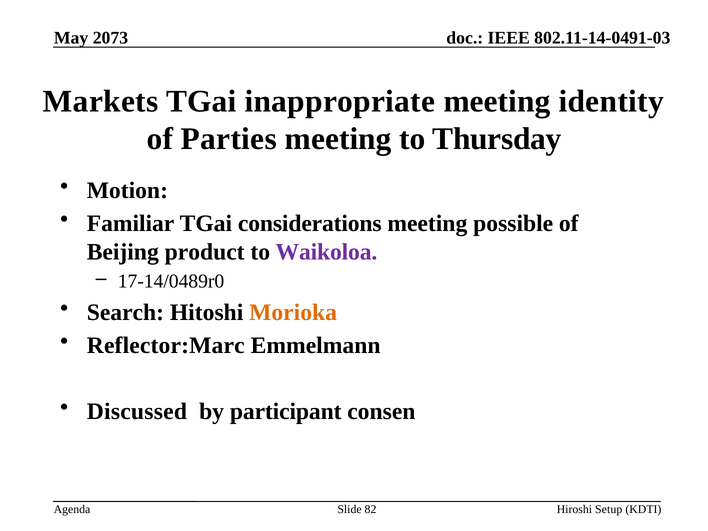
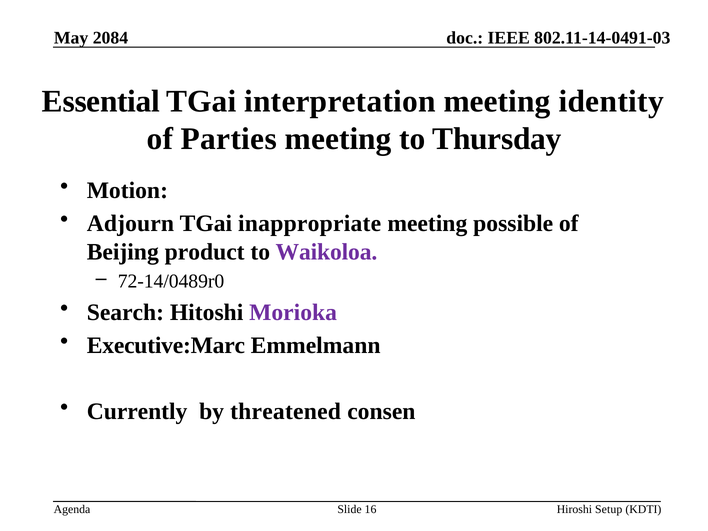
2073: 2073 -> 2084
Markets: Markets -> Essential
inappropriate: inappropriate -> interpretation
Familiar: Familiar -> Adjourn
considerations: considerations -> inappropriate
17-14/0489r0: 17-14/0489r0 -> 72-14/0489r0
Morioka colour: orange -> purple
Reflector:Marc: Reflector:Marc -> Executive:Marc
Discussed: Discussed -> Currently
participant: participant -> threatened
82: 82 -> 16
